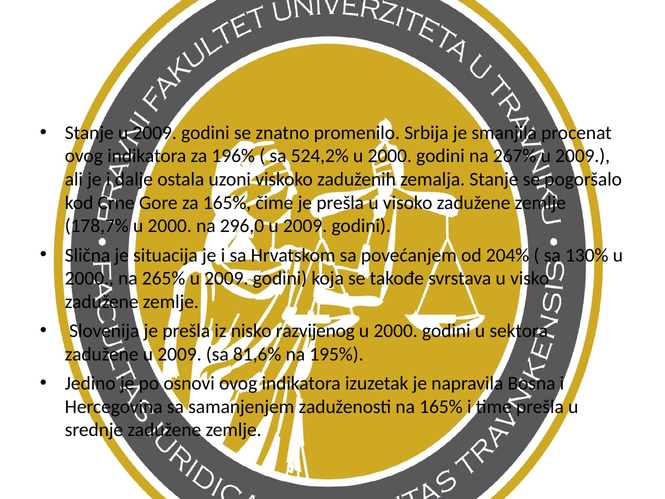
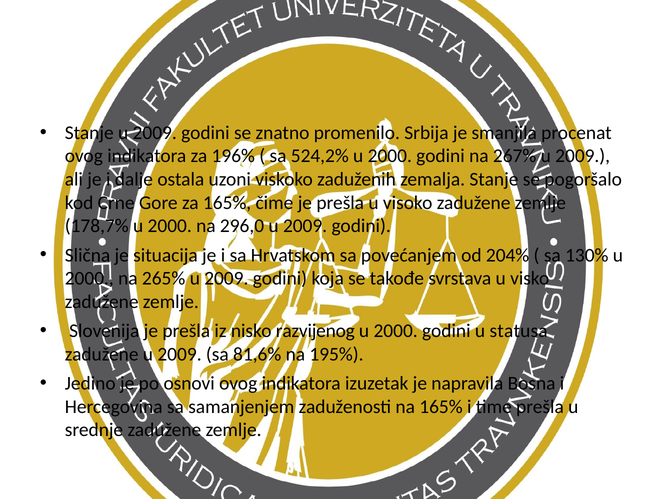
sektora: sektora -> statusa
